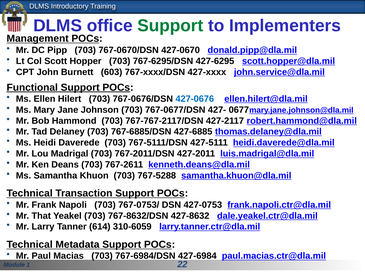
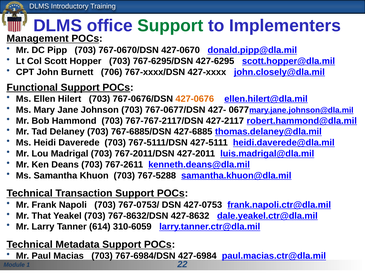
603: 603 -> 706
john.service@dla.mil: john.service@dla.mil -> john.closely@dla.mil
427-0676 colour: blue -> orange
